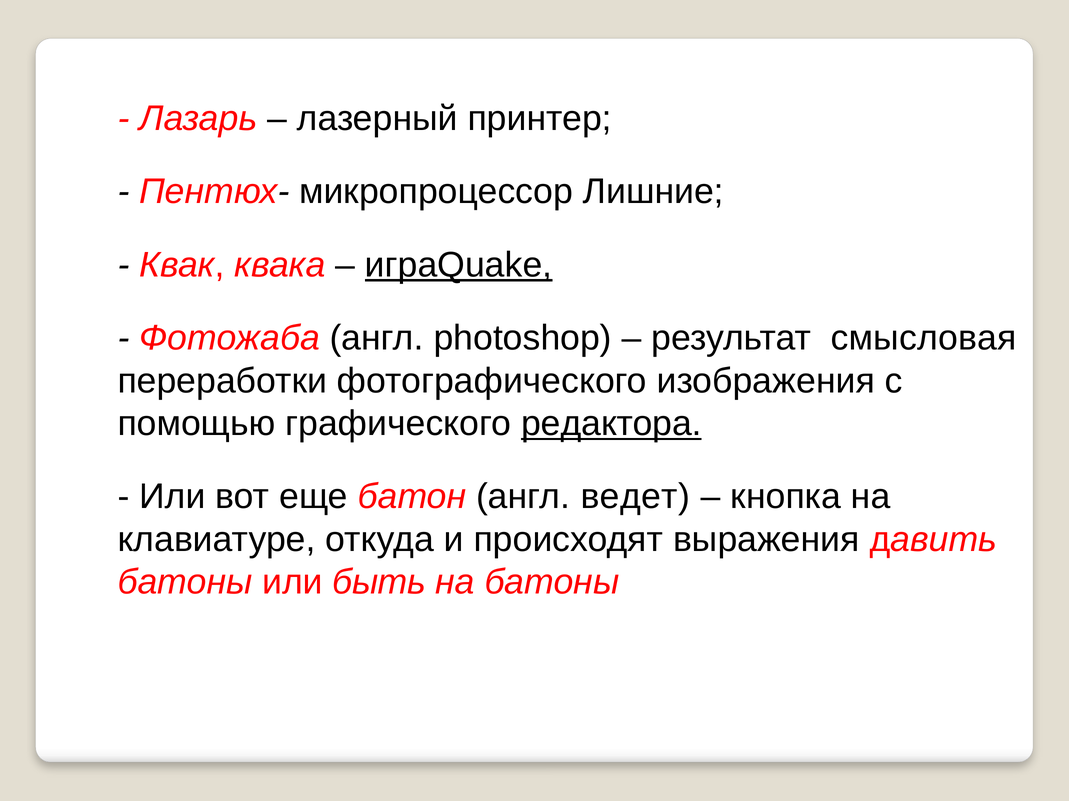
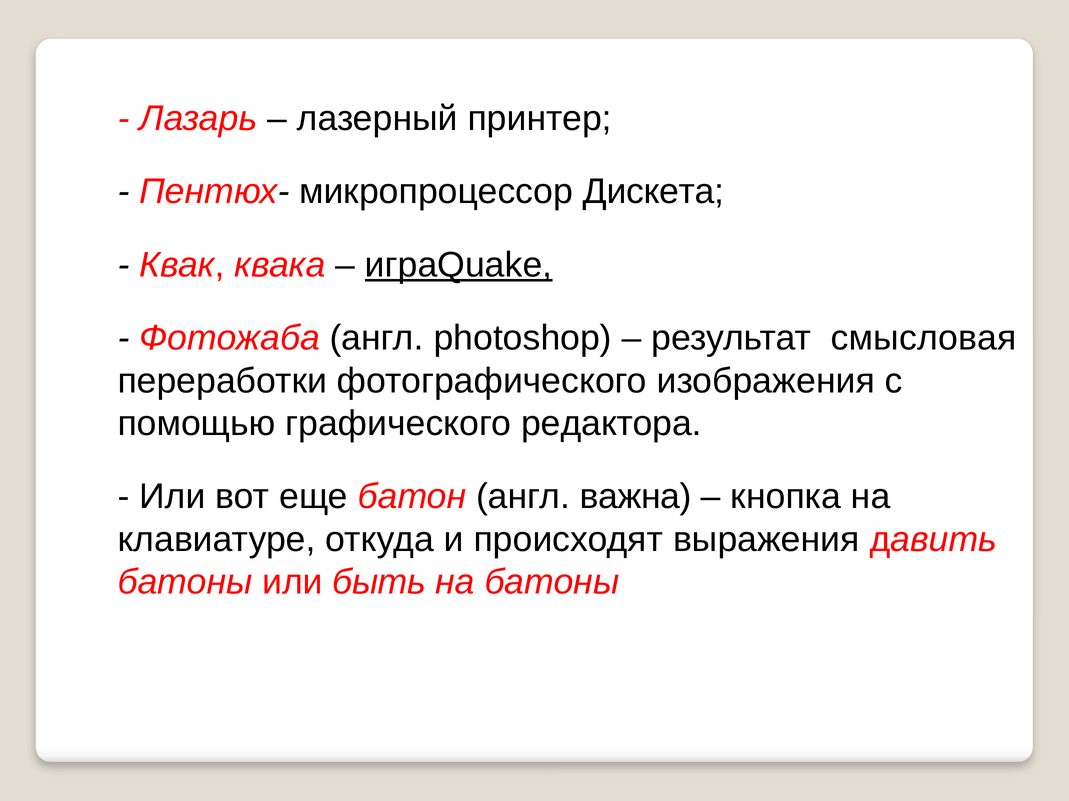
Лишние: Лишние -> Дискета
редактора underline: present -> none
ведет: ведет -> важна
